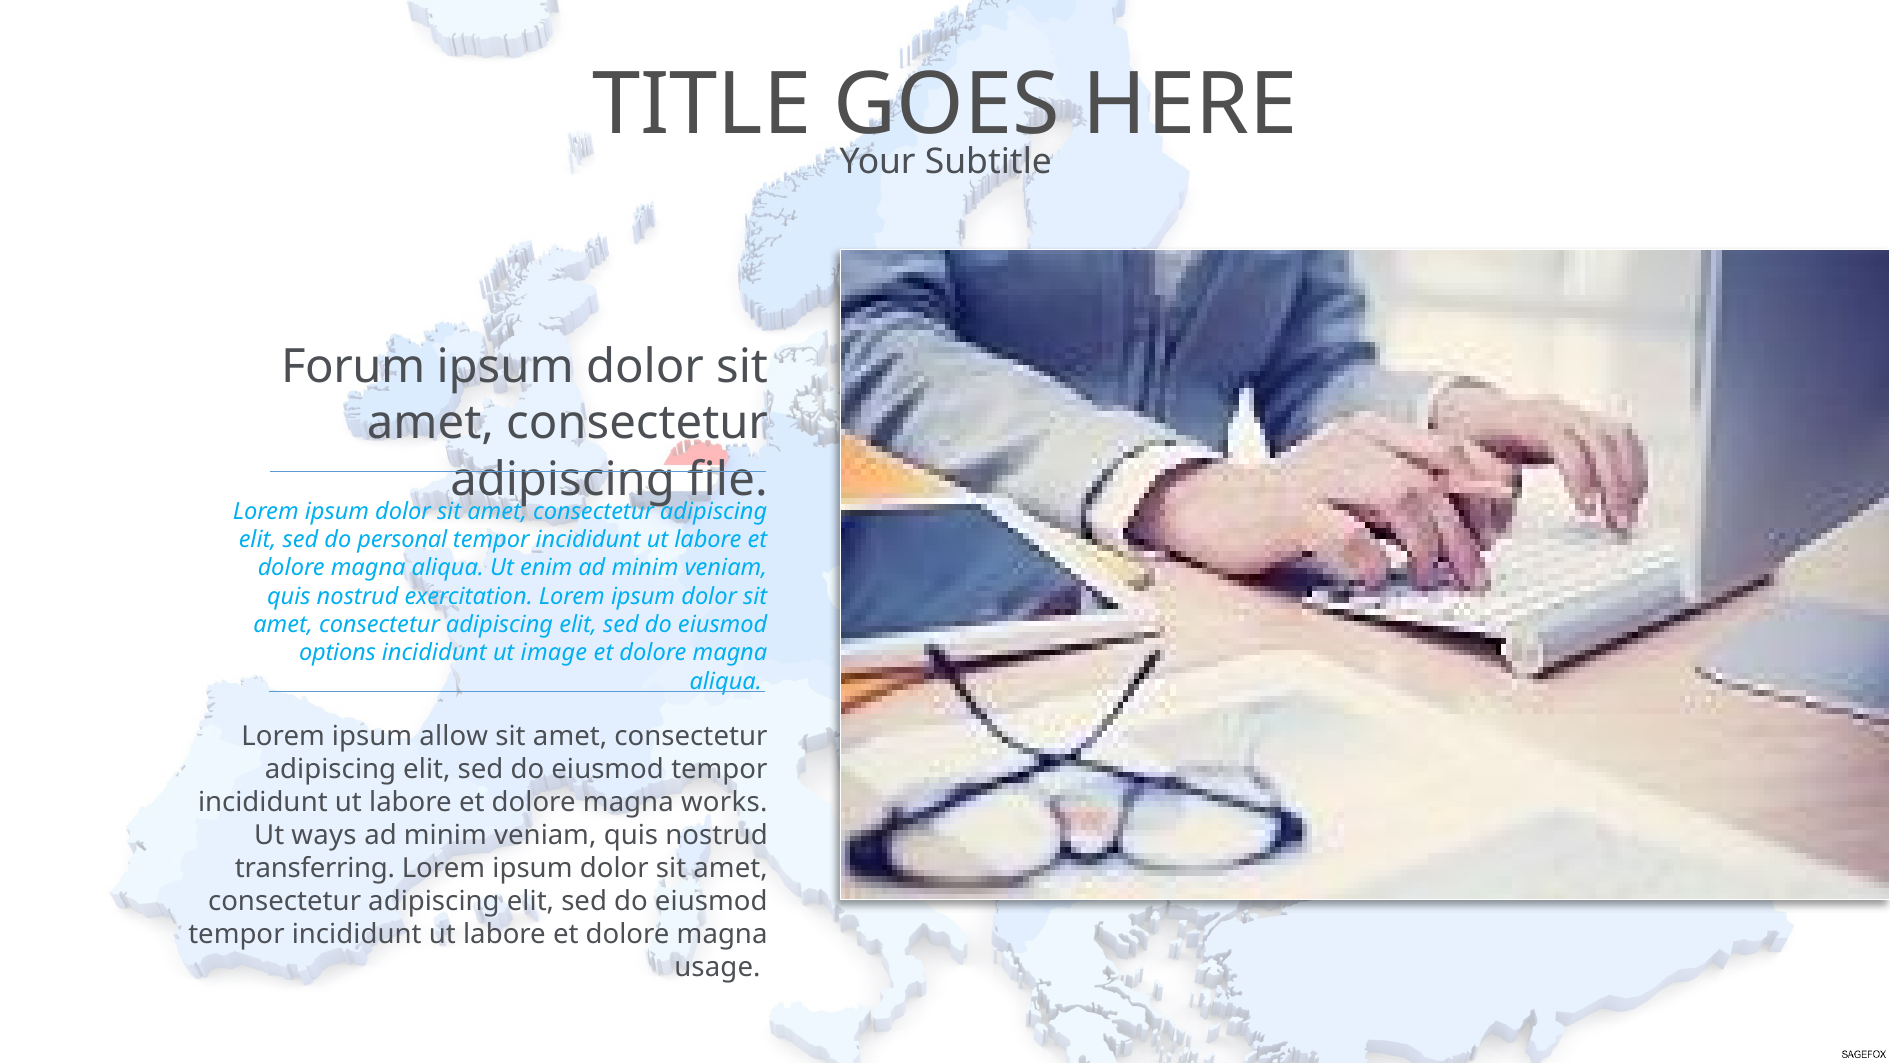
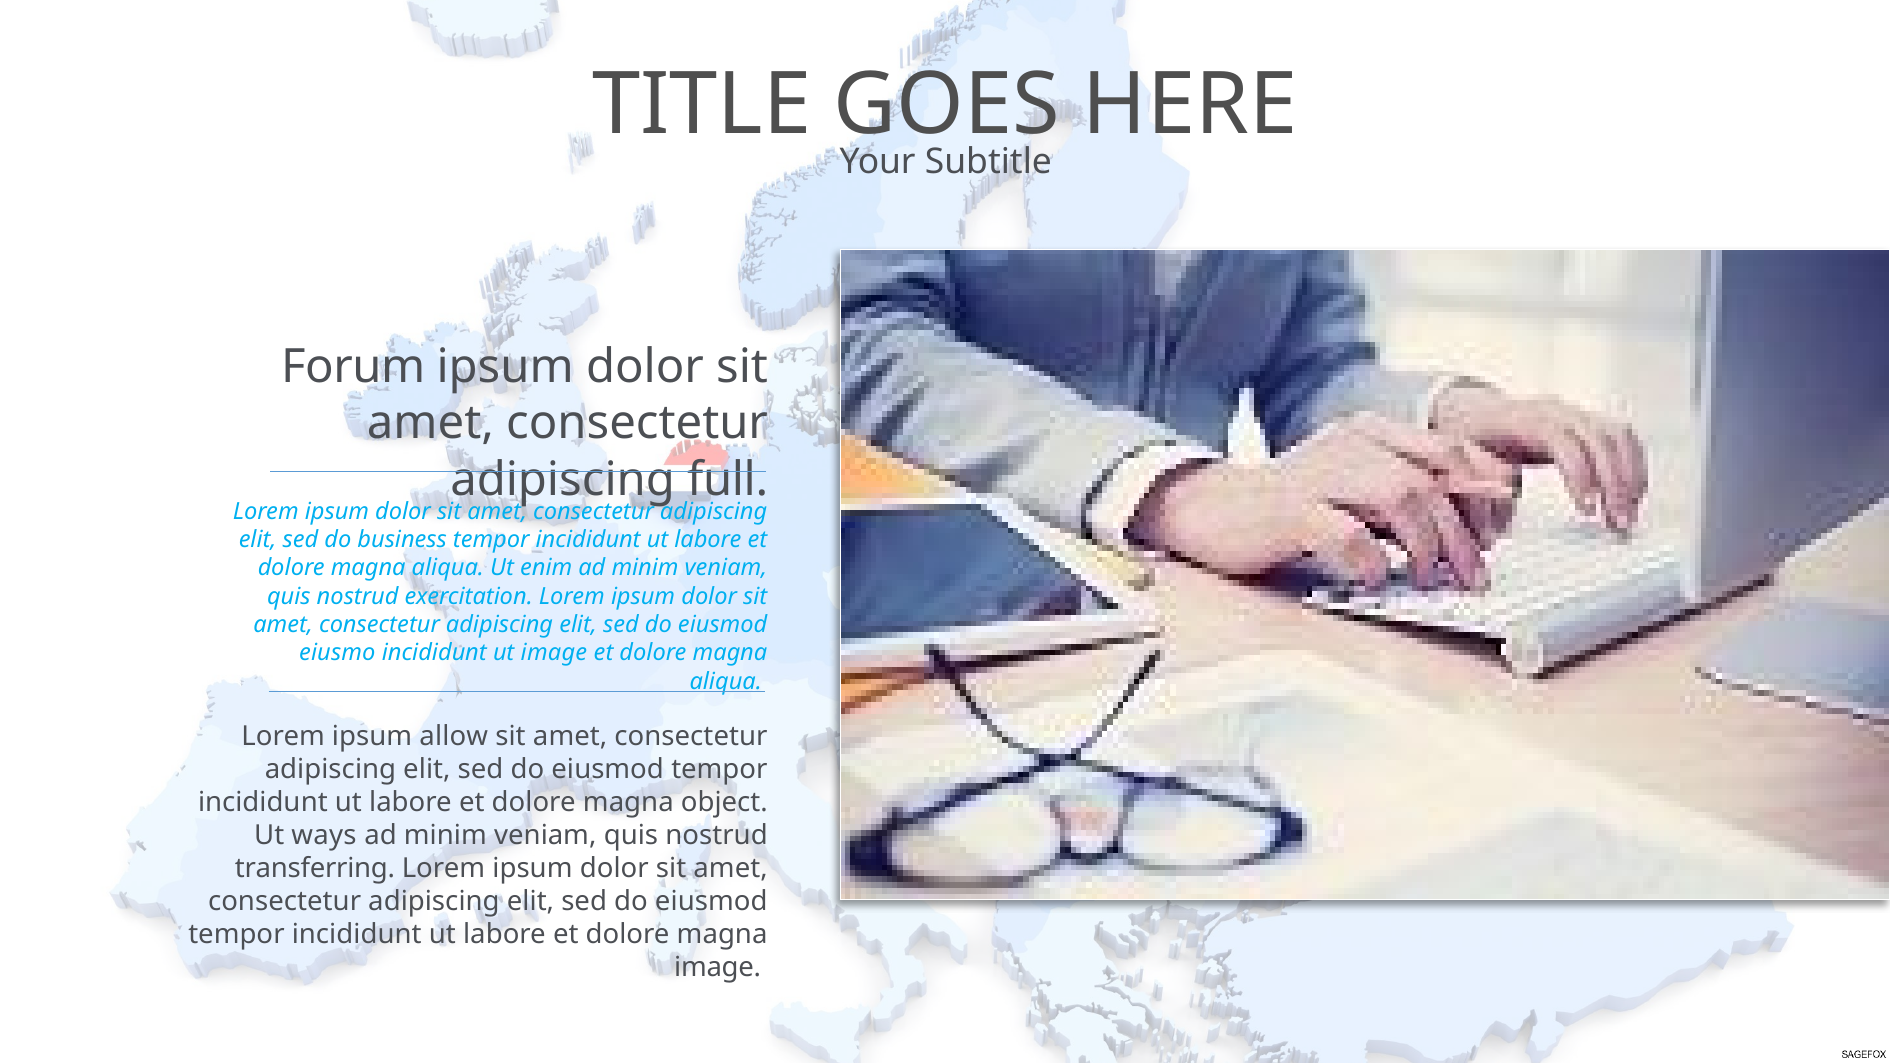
file: file -> full
personal: personal -> business
options: options -> eiusmo
works: works -> object
usage at (717, 968): usage -> image
